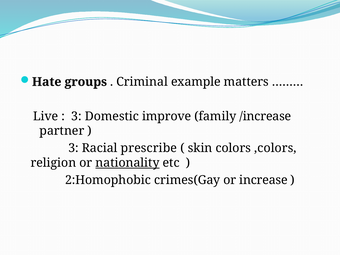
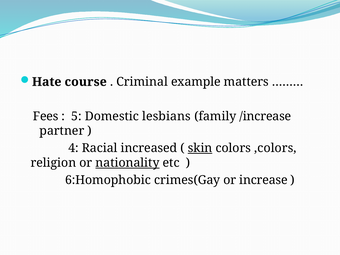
groups: groups -> course
Live: Live -> Fees
3 at (76, 116): 3 -> 5
improve: improve -> lesbians
3 at (73, 148): 3 -> 4
prescribe: prescribe -> increased
skin underline: none -> present
2:Homophobic: 2:Homophobic -> 6:Homophobic
